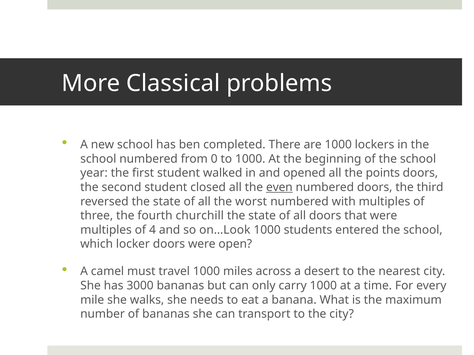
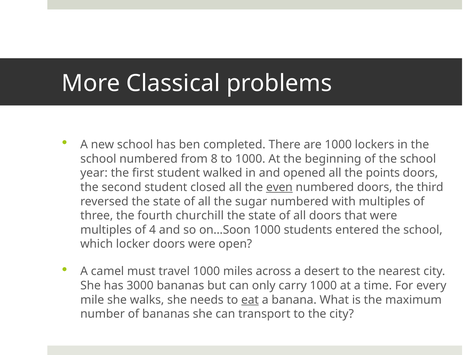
0: 0 -> 8
worst: worst -> sugar
on…Look: on…Look -> on…Soon
eat underline: none -> present
